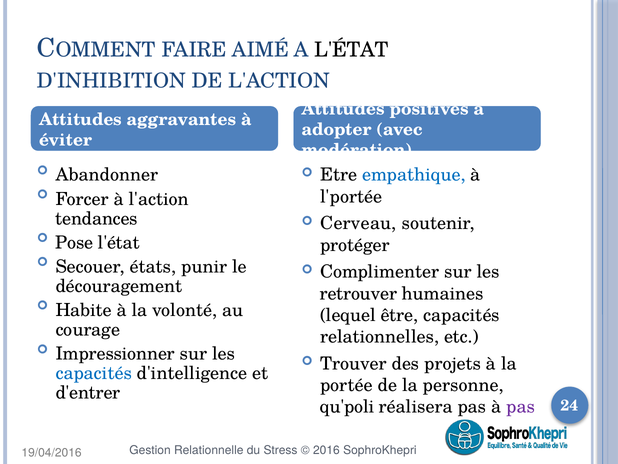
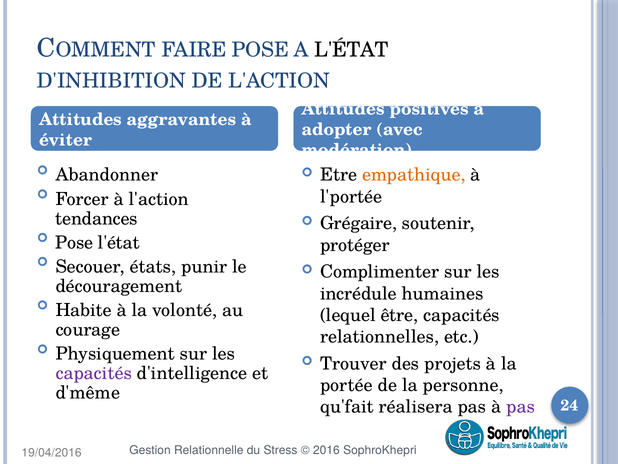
FAIRE AIMÉ: AIMÉ -> POSE
empathique colour: blue -> orange
Cerveau: Cerveau -> Grégaire
retrouver: retrouver -> incrédule
Impressionner: Impressionner -> Physiquement
capacités at (94, 373) colour: blue -> purple
d'entrer: d'entrer -> d'même
qu'poli: qu'poli -> qu'fait
